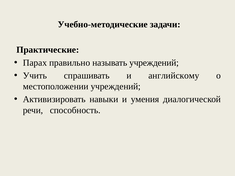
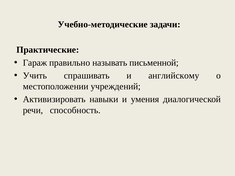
Парах: Парах -> Гараж
называть учреждений: учреждений -> письменной
